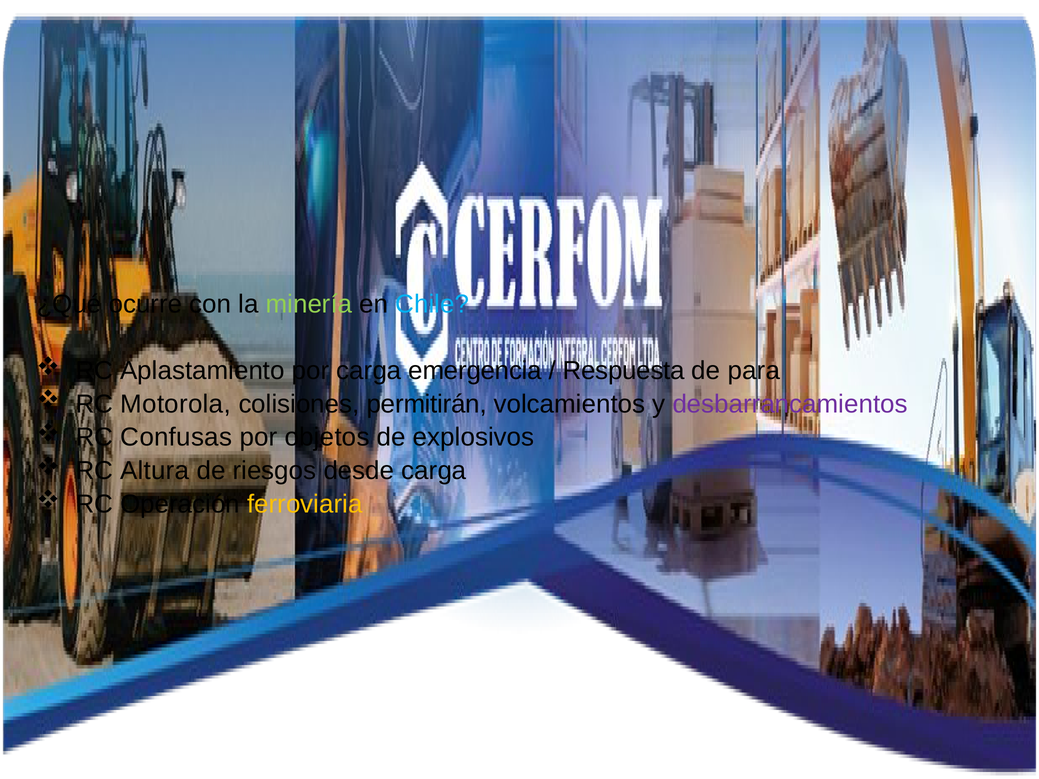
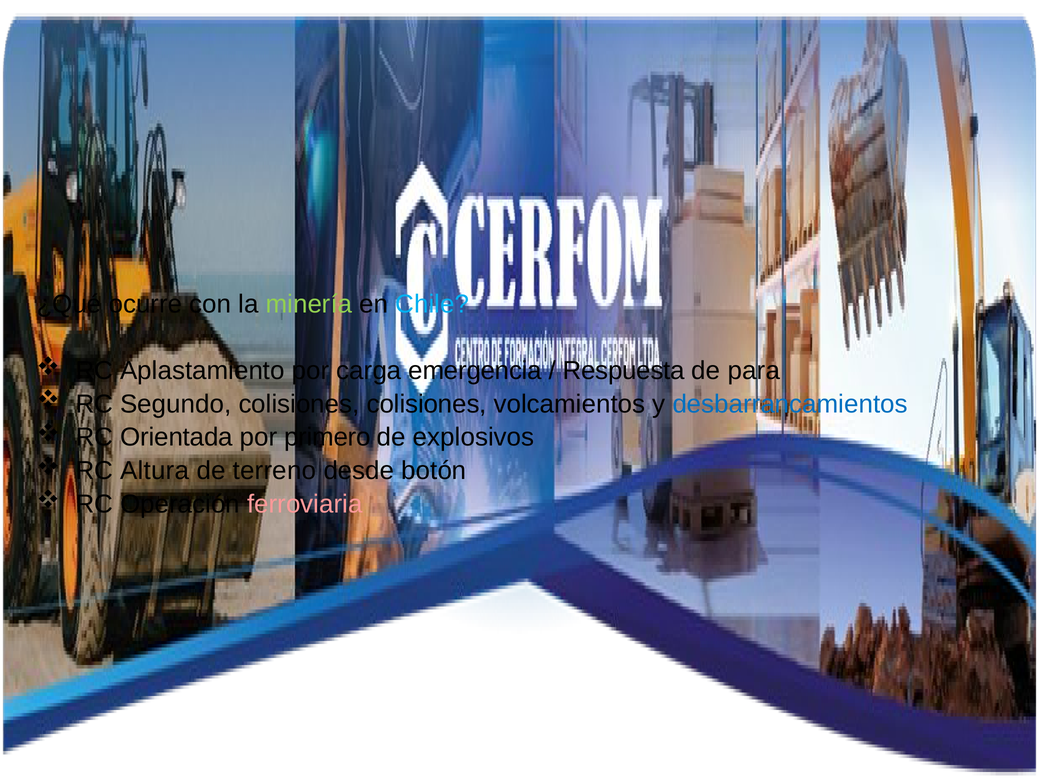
Motorola: Motorola -> Segundo
colisiones permitirán: permitirán -> colisiones
desbarrancamientos colour: purple -> blue
Confusas: Confusas -> Orientada
objetos: objetos -> primero
riesgos: riesgos -> terreno
desde carga: carga -> botón
ferroviaria colour: yellow -> pink
